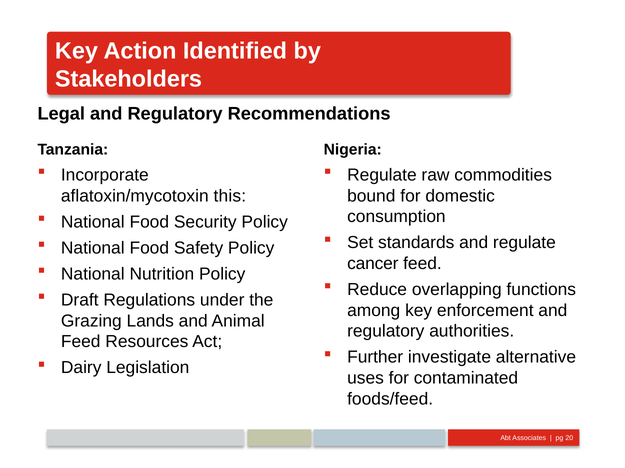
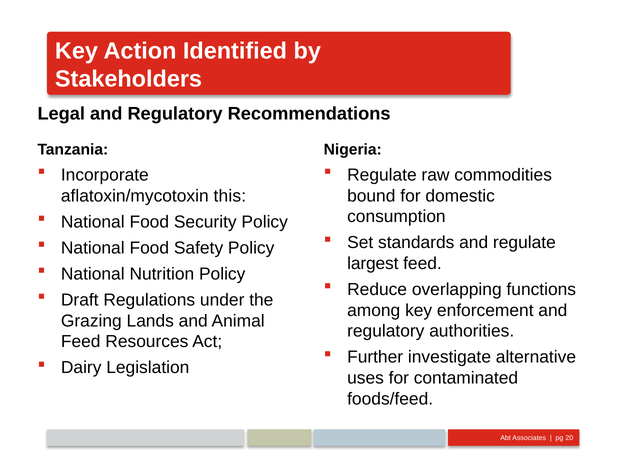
cancer: cancer -> largest
